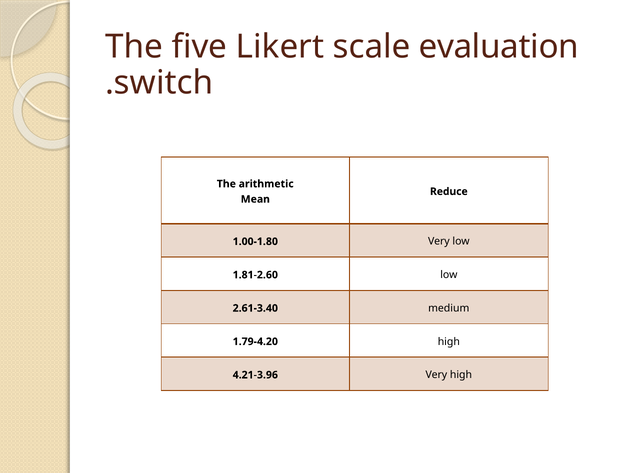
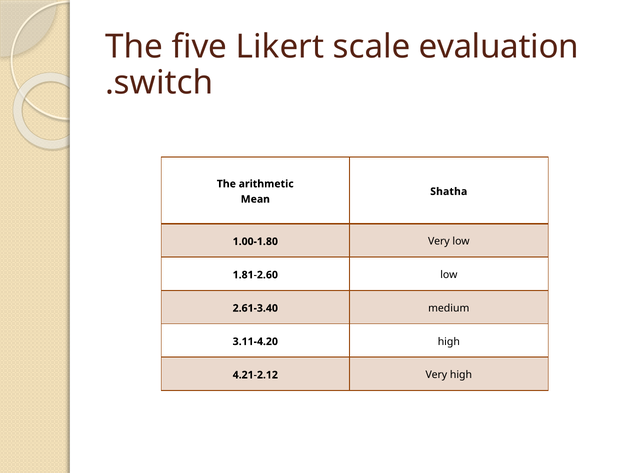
Reduce: Reduce -> Shatha
1.79-4.20: 1.79-4.20 -> 3.11-4.20
4.21-3.96: 4.21-3.96 -> 4.21-2.12
